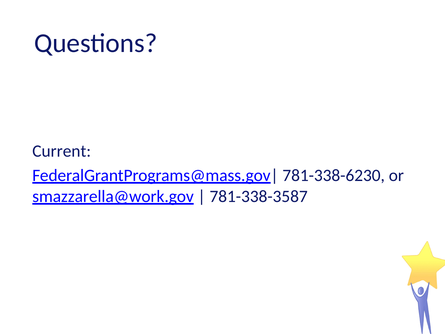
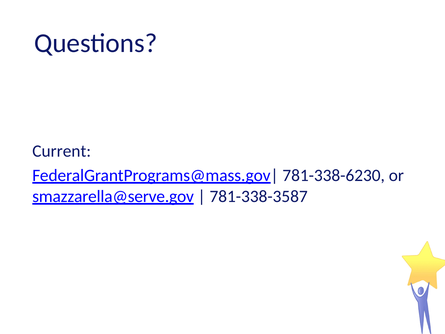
smazzarella@work.gov: smazzarella@work.gov -> smazzarella@serve.gov
